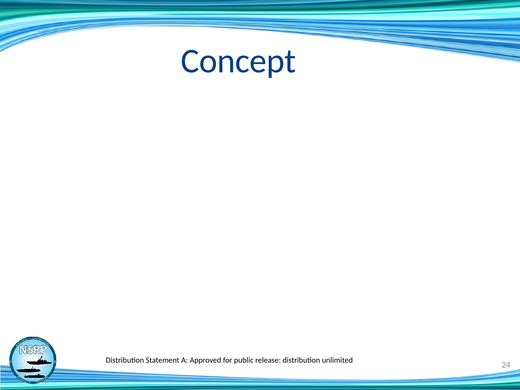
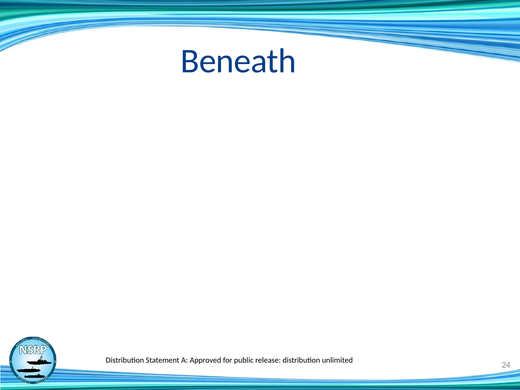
Concept: Concept -> Beneath
